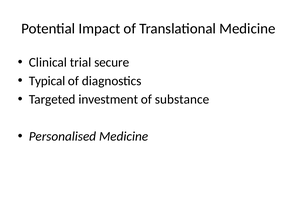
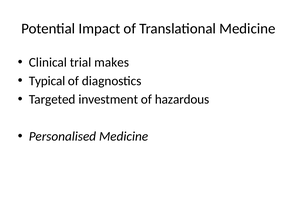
secure: secure -> makes
substance: substance -> hazardous
